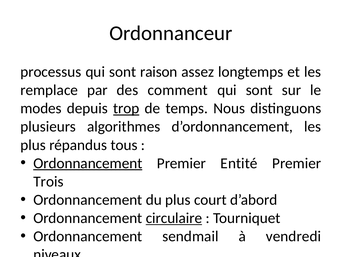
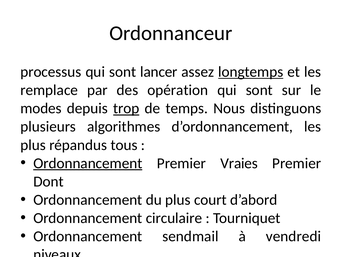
raison: raison -> lancer
longtemps underline: none -> present
comment: comment -> opération
Entité: Entité -> Vraies
Trois: Trois -> Dont
circulaire underline: present -> none
